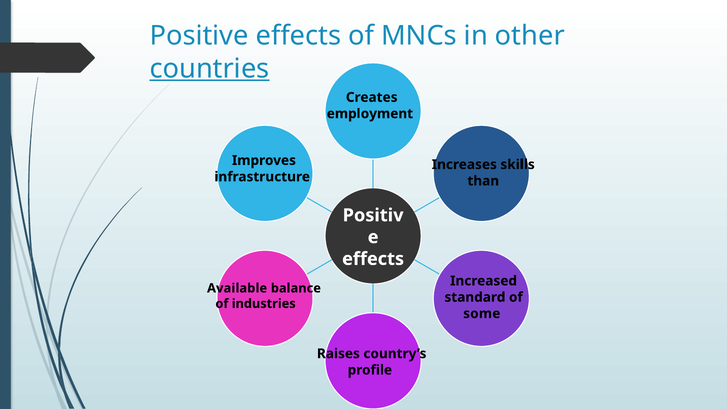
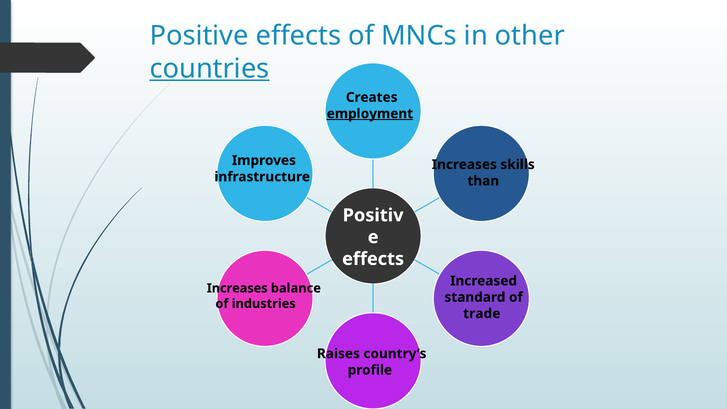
employment underline: none -> present
Available at (237, 288): Available -> Increases
some: some -> trade
